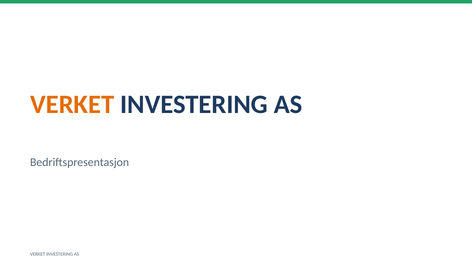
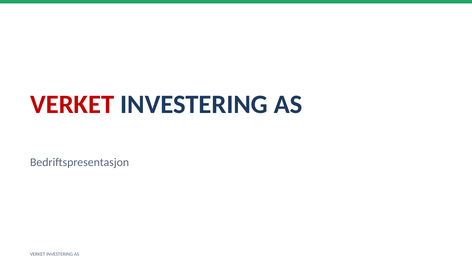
VERKET at (72, 105) colour: orange -> red
